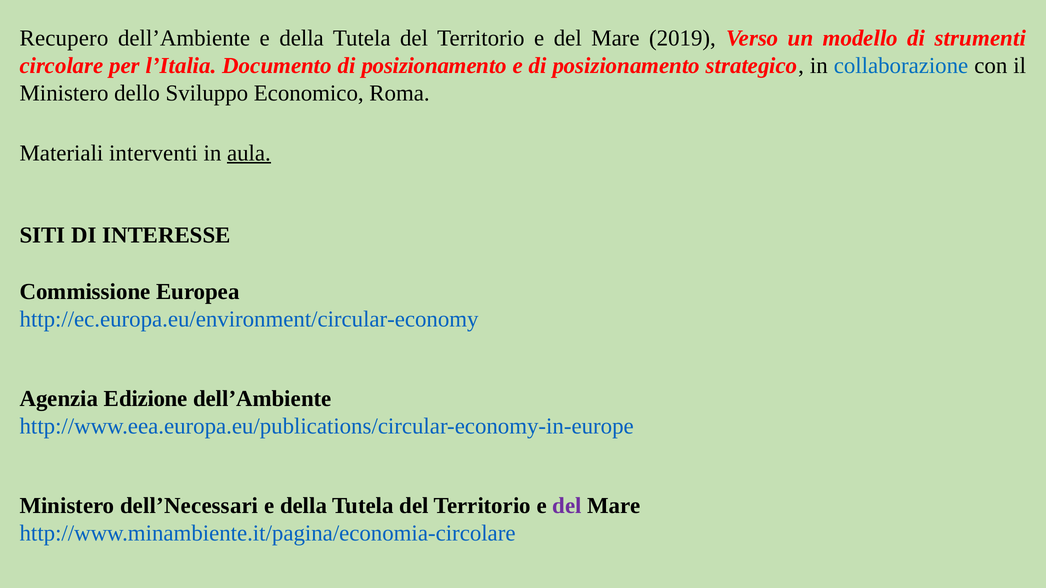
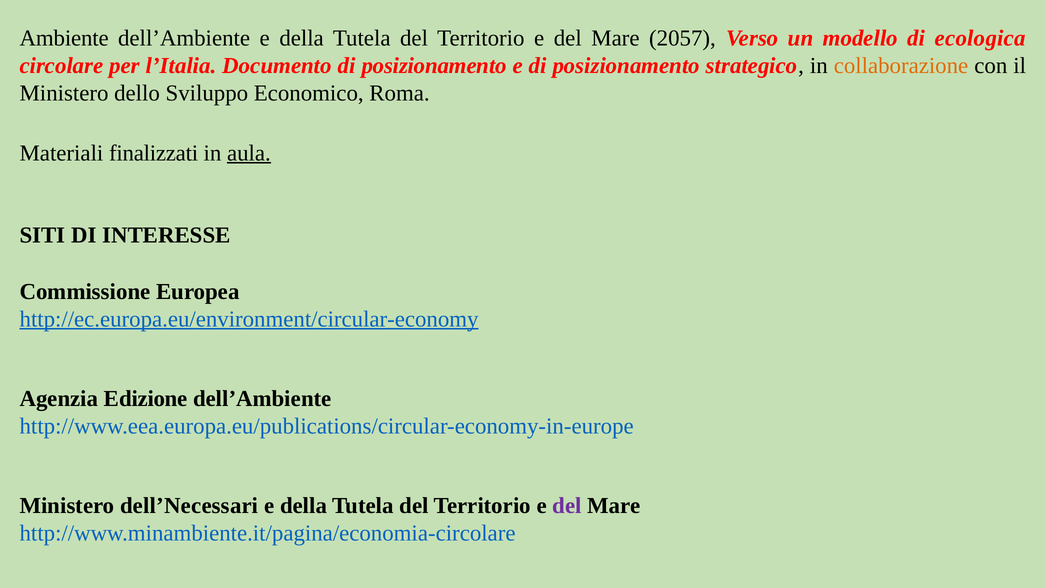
Recupero: Recupero -> Ambiente
2019: 2019 -> 2057
strumenti: strumenti -> ecologica
collaborazione colour: blue -> orange
interventi: interventi -> finalizzati
http://ec.europa.eu/environment/circular-economy underline: none -> present
